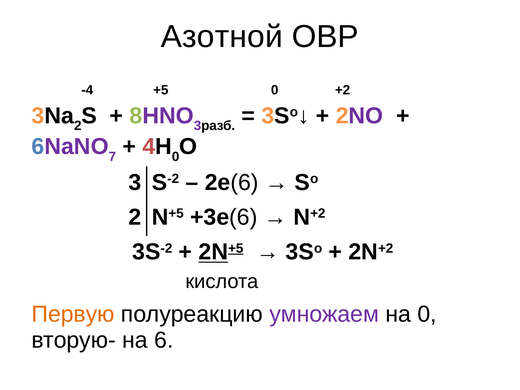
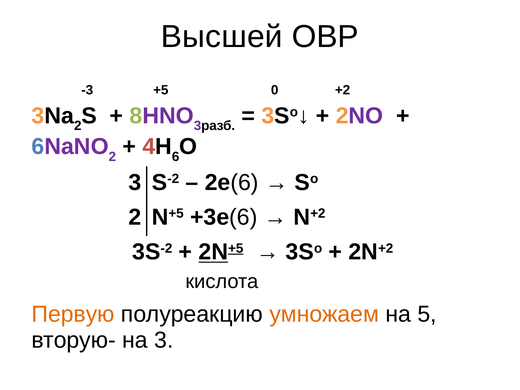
Азотной: Азотной -> Высшей
-4: -4 -> -3
7 at (112, 157): 7 -> 2
0 at (176, 157): 0 -> 6
умножаем colour: purple -> orange
на 0: 0 -> 5
на 6: 6 -> 3
